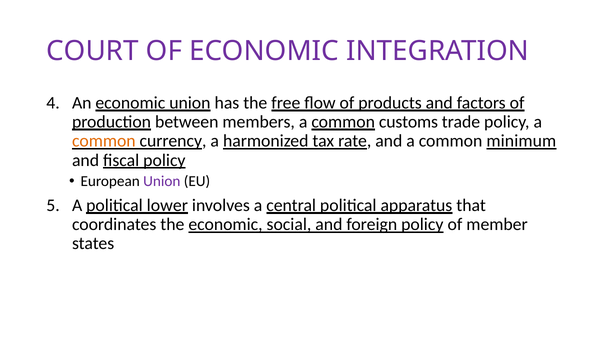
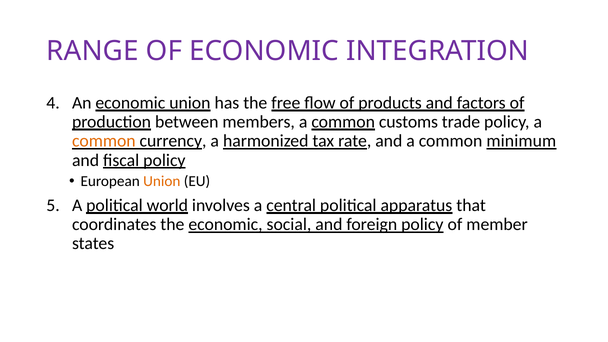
COURT: COURT -> RANGE
Union at (162, 181) colour: purple -> orange
lower: lower -> world
